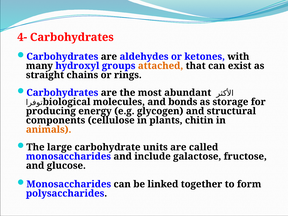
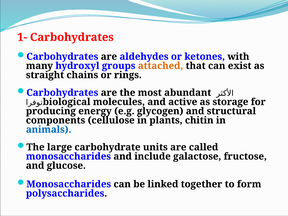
4-: 4- -> 1-
bonds: bonds -> active
animals colour: orange -> blue
